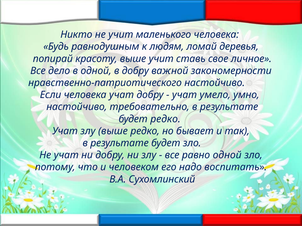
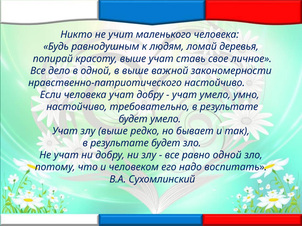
выше учит: учит -> учат
в добру: добру -> выше
будет редко: редко -> умело
